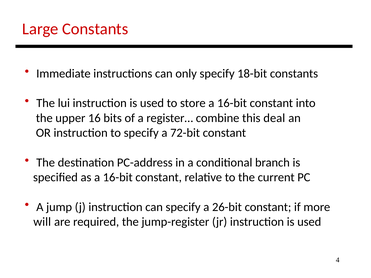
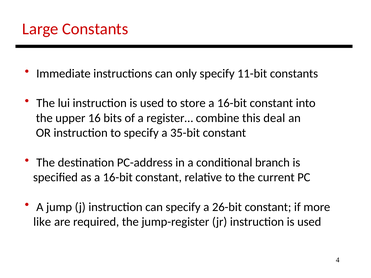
18-bit: 18-bit -> 11-bit
72-bit: 72-bit -> 35-bit
will: will -> like
